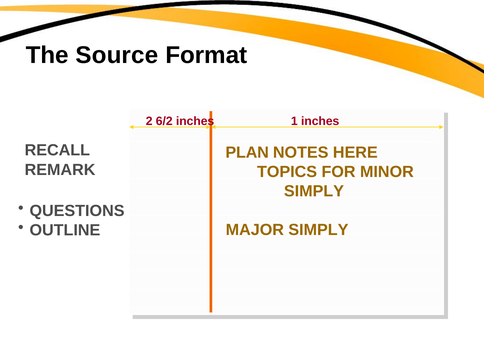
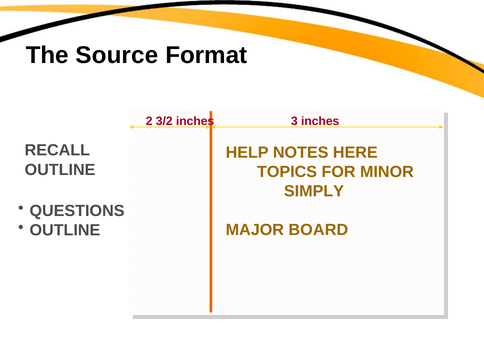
6/2: 6/2 -> 3/2
1: 1 -> 3
PLAN: PLAN -> HELP
REMARK at (60, 170): REMARK -> OUTLINE
MAJOR SIMPLY: SIMPLY -> BOARD
